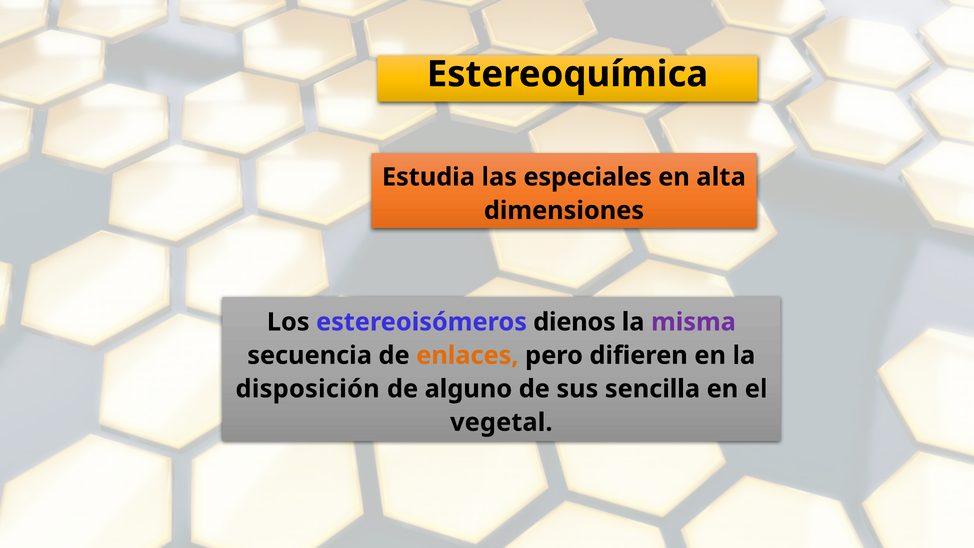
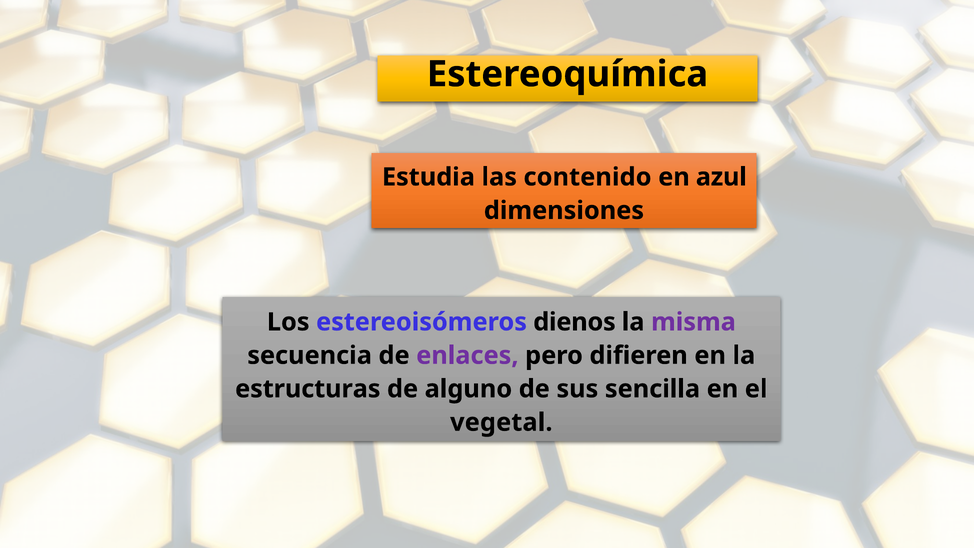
especiales: especiales -> contenido
alta: alta -> azul
enlaces colour: orange -> purple
disposición: disposición -> estructuras
